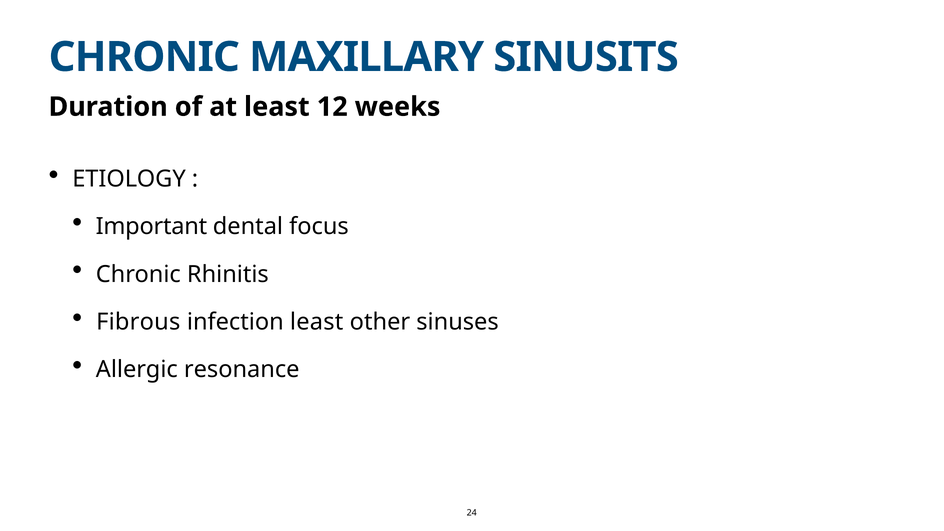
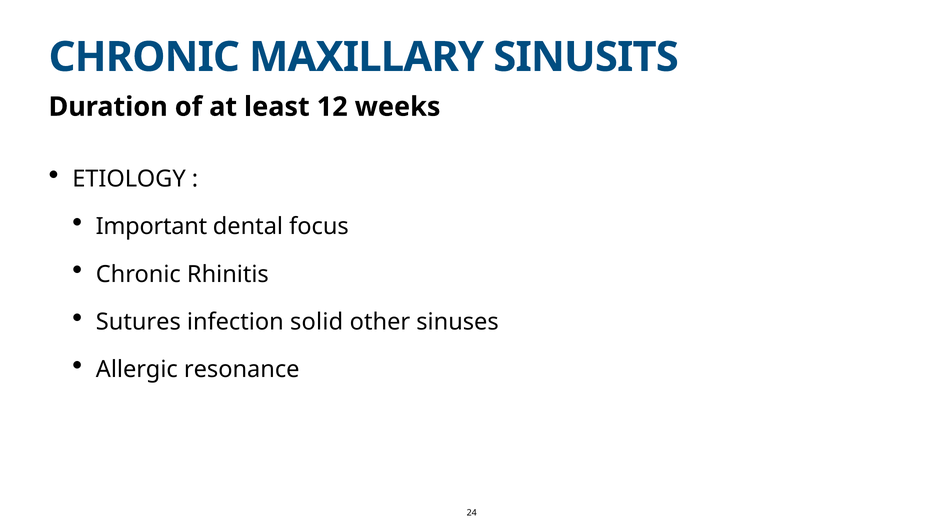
Fibrous: Fibrous -> Sutures
infection least: least -> solid
